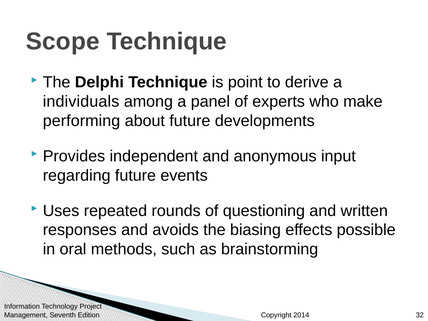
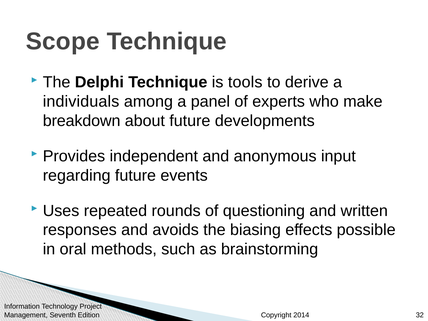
point: point -> tools
performing: performing -> breakdown
